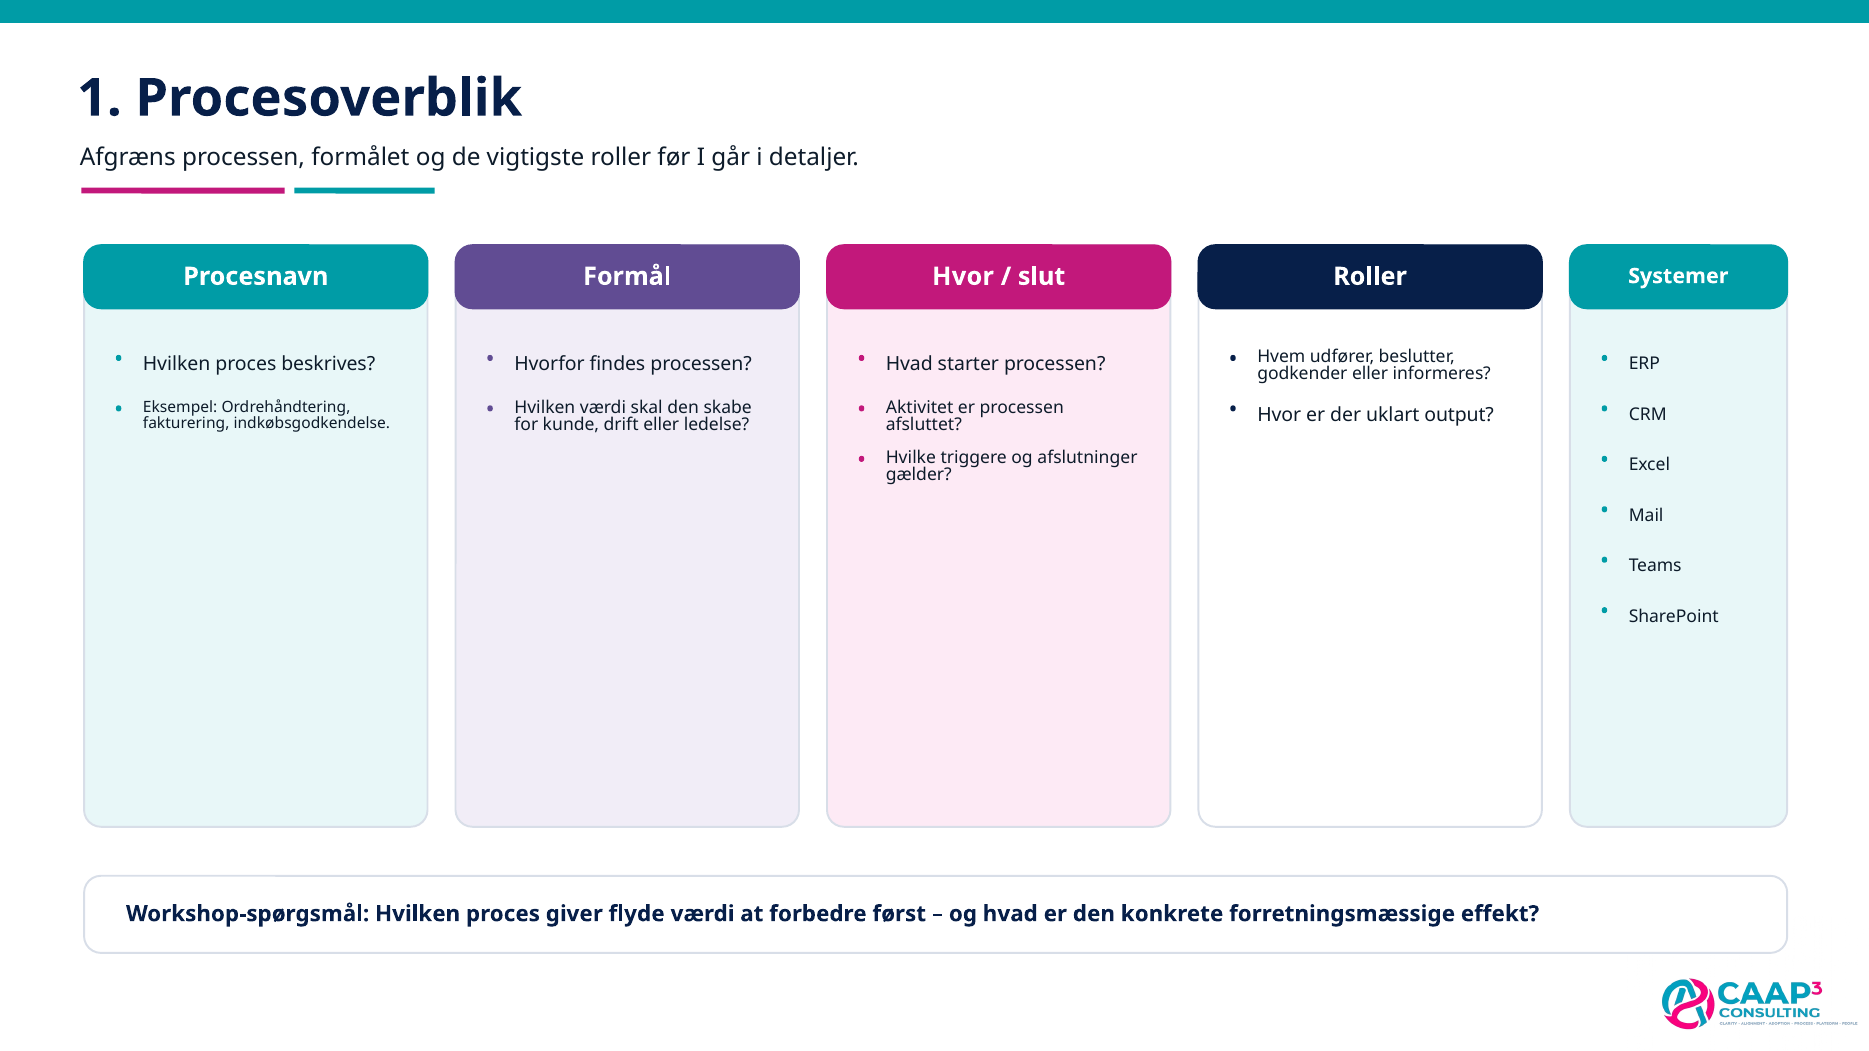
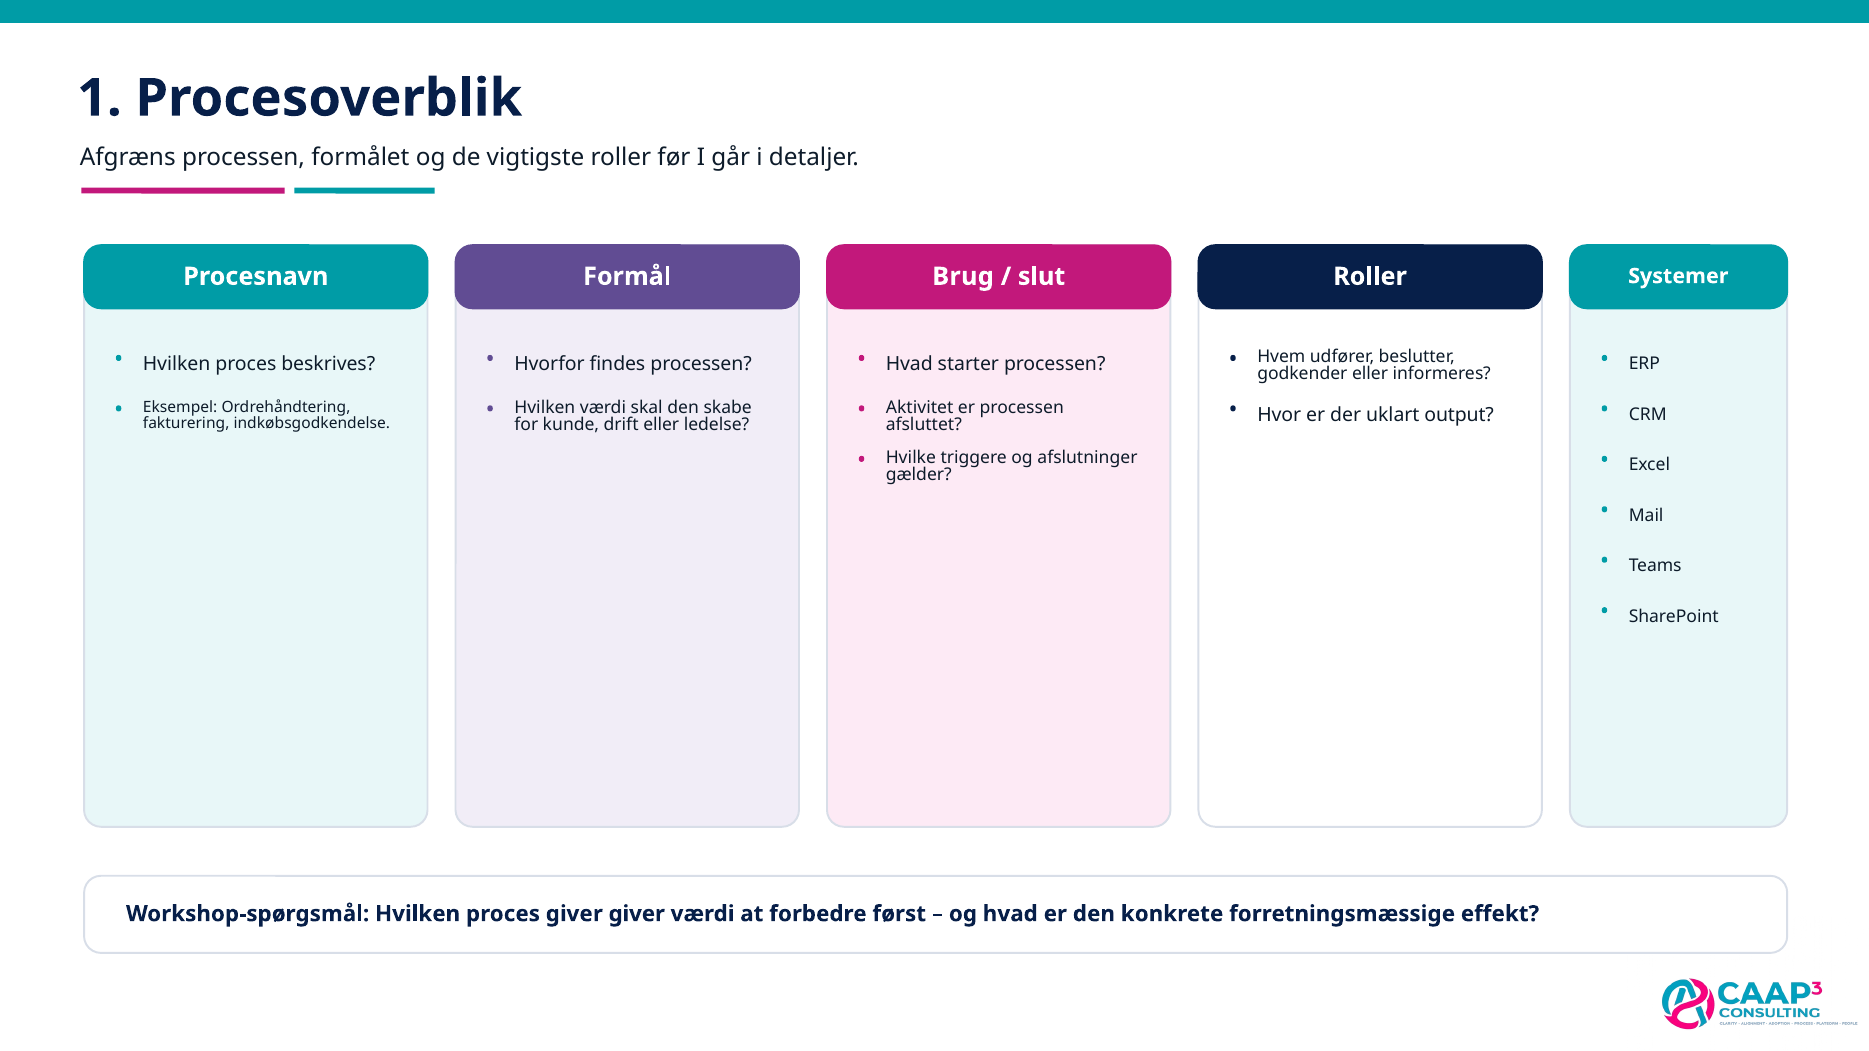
Hvor at (963, 277): Hvor -> Brug
giver flyde: flyde -> giver
